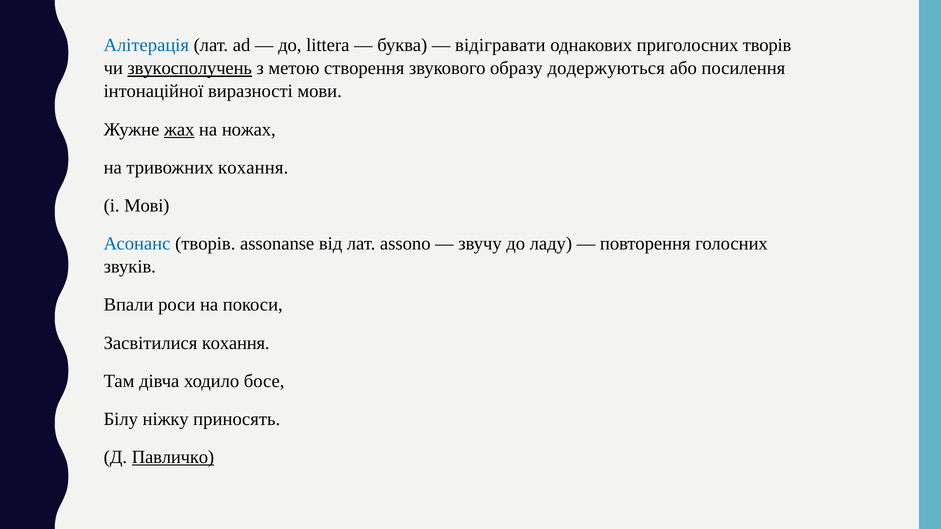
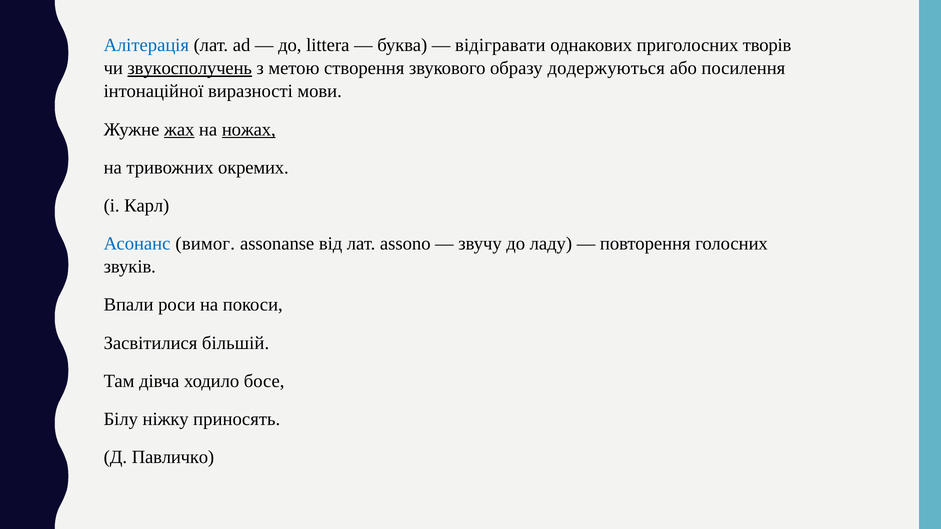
ножах underline: none -> present
тривожних кохання: кохання -> окремих
Мові: Мові -> Карл
Асонанс творів: творів -> вимог
Засвітилися кохання: кохання -> більшій
Павличко underline: present -> none
